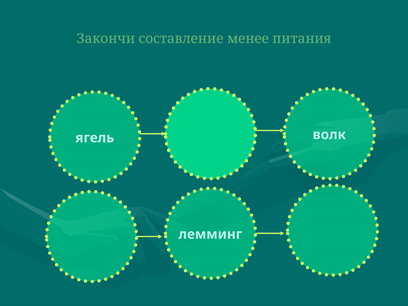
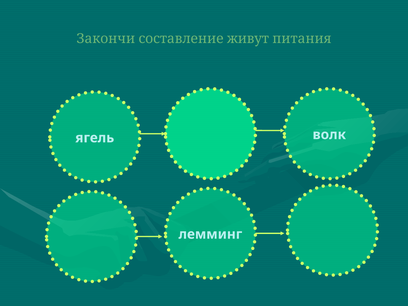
менее: менее -> живут
